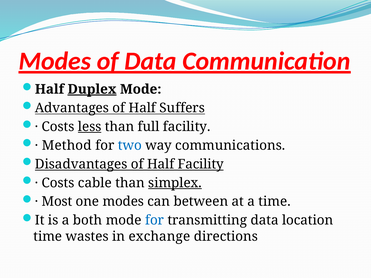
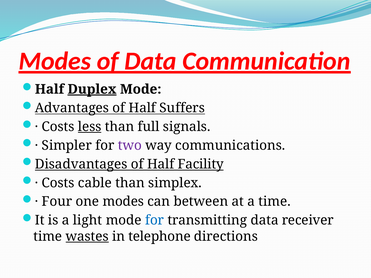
full facility: facility -> signals
Method: Method -> Simpler
two colour: blue -> purple
simplex underline: present -> none
Most: Most -> Four
both: both -> light
location: location -> receiver
wastes underline: none -> present
exchange: exchange -> telephone
